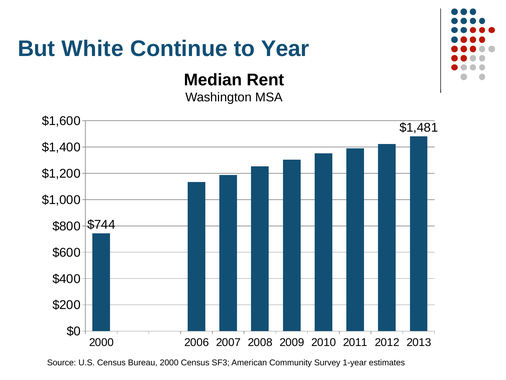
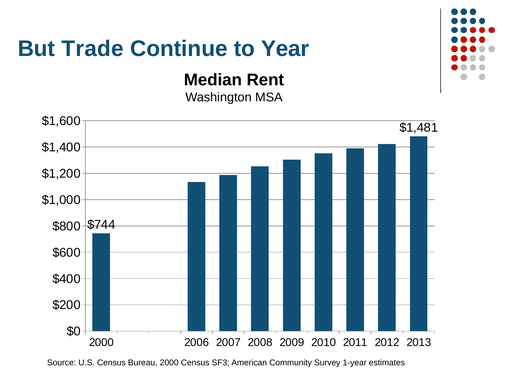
White: White -> Trade
